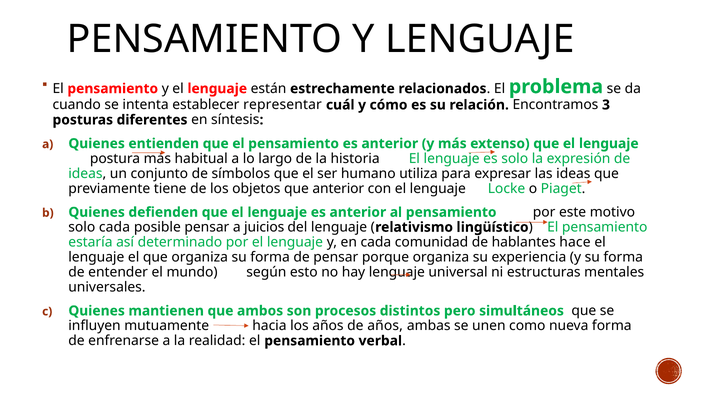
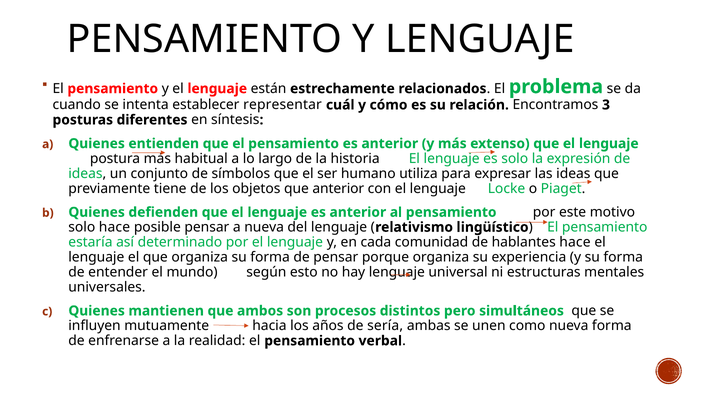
solo cada: cada -> hace
a juicios: juicios -> nueva
de años: años -> sería
